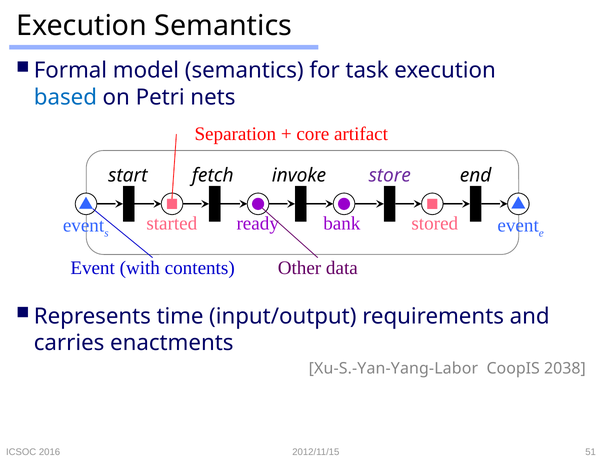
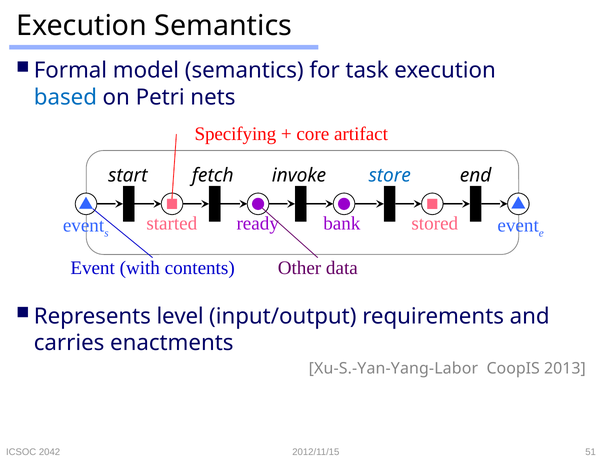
Separation: Separation -> Specifying
store colour: purple -> blue
time: time -> level
2038: 2038 -> 2013
2016: 2016 -> 2042
